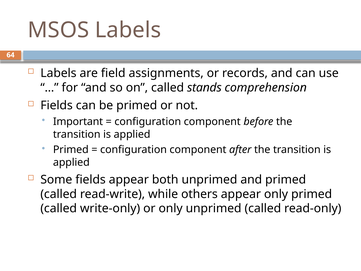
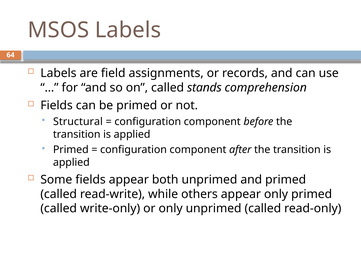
Important: Important -> Structural
